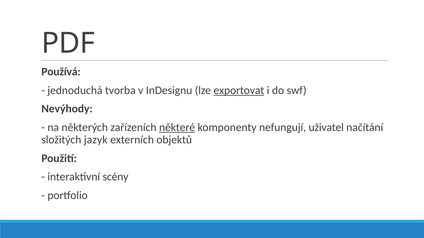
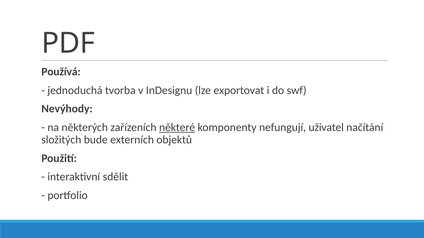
exportovat underline: present -> none
jazyk: jazyk -> bude
scény: scény -> sdělit
